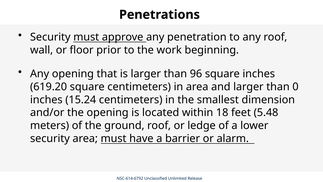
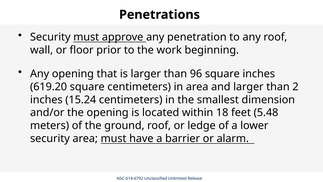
0: 0 -> 2
